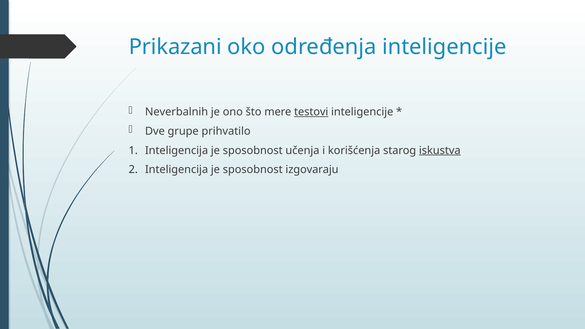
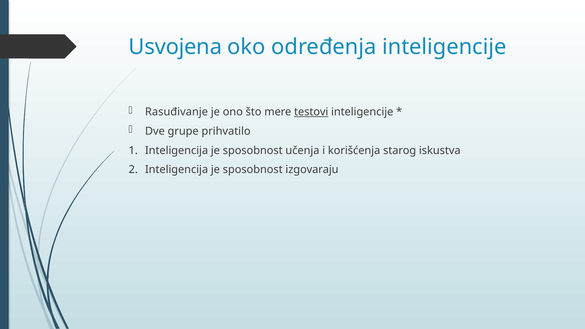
Prikazani: Prikazani -> Usvojena
Neverbalnih: Neverbalnih -> Rasuđivanje
iskustva underline: present -> none
